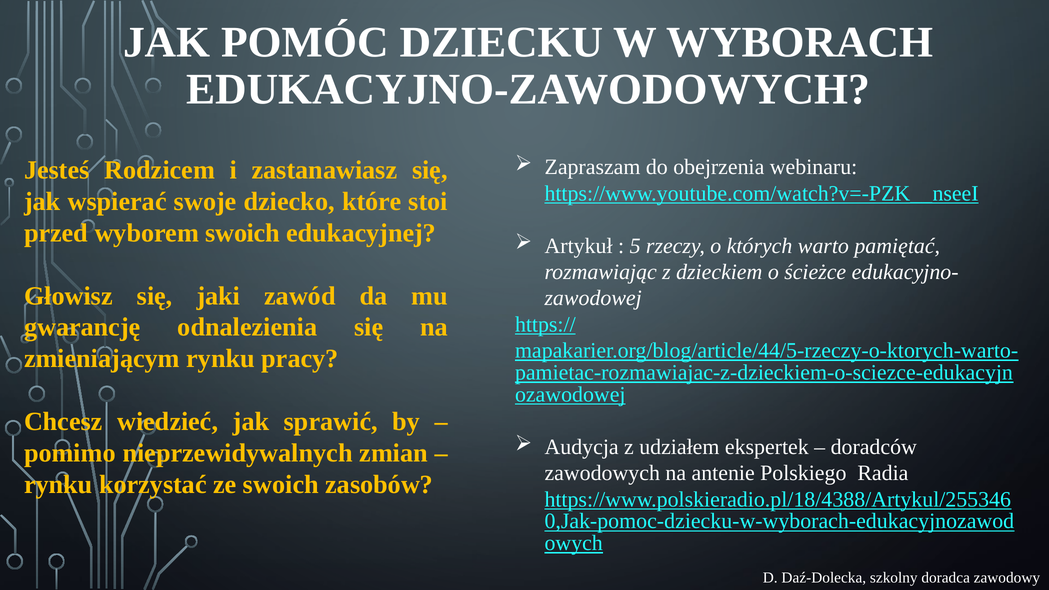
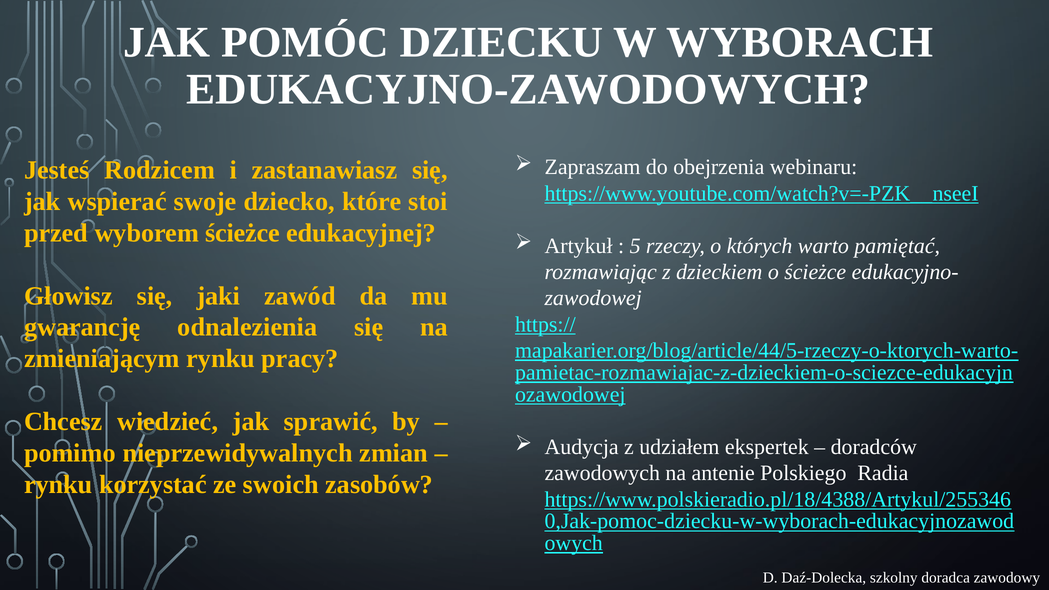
wyborem swoich: swoich -> ścieżce
